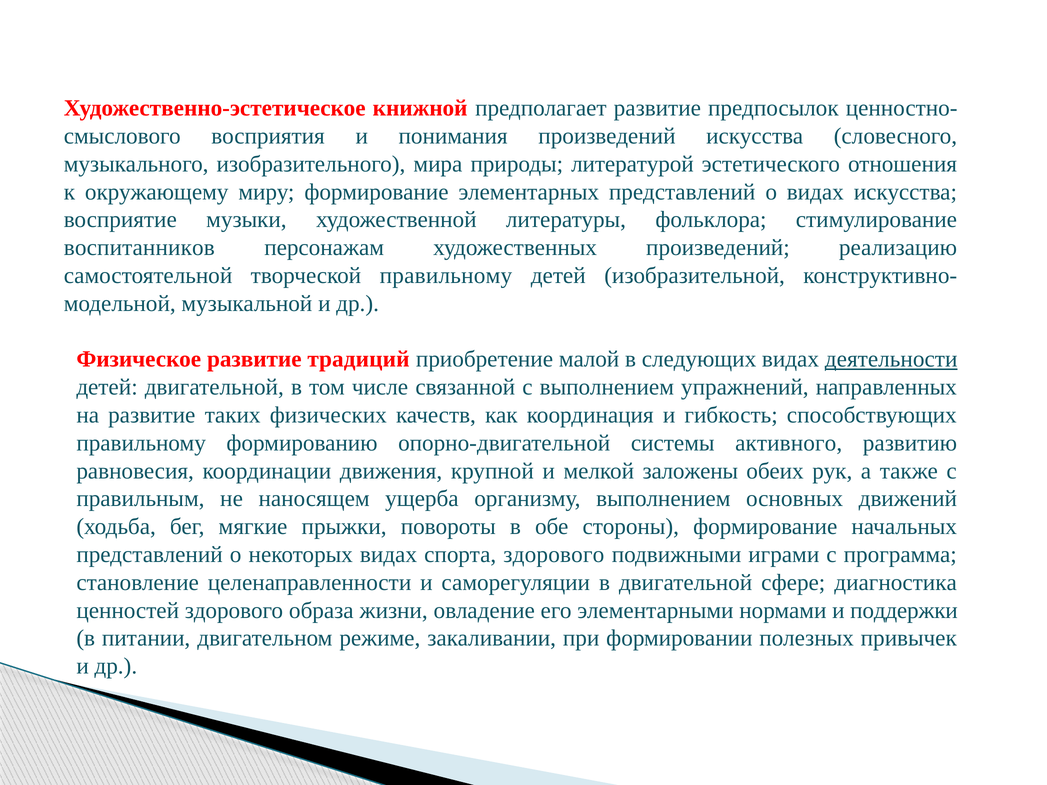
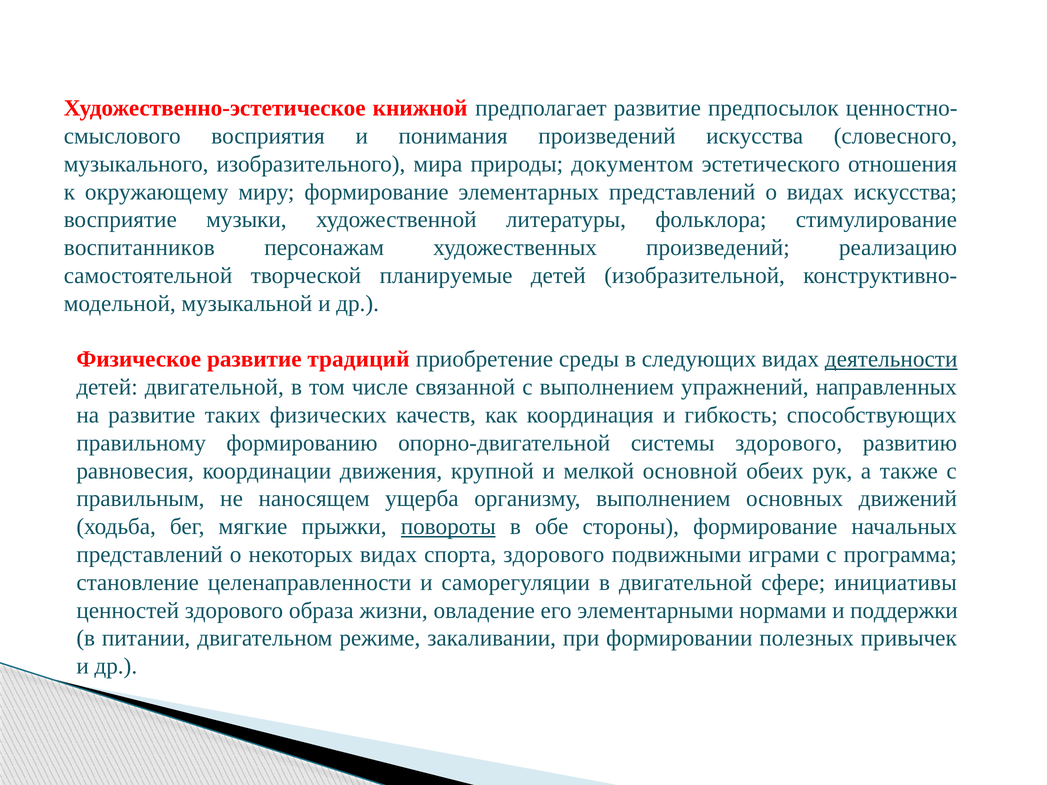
литературой: литературой -> документом
творческой правильному: правильному -> планируемые
малой: малой -> среды
системы активного: активного -> здорового
заложены: заложены -> основной
повороты underline: none -> present
диагностика: диагностика -> инициативы
